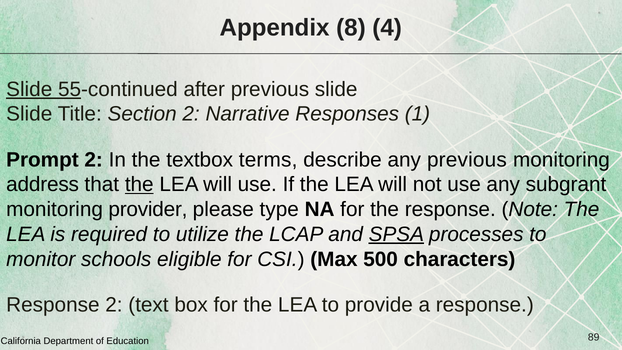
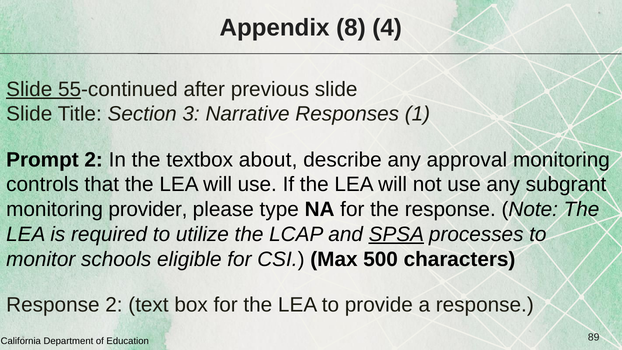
Section 2: 2 -> 3
terms: terms -> about
any previous: previous -> approval
address: address -> controls
the at (139, 185) underline: present -> none
